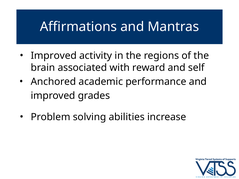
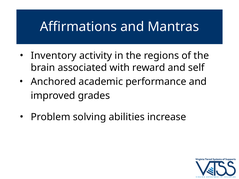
Improved at (54, 56): Improved -> Inventory
